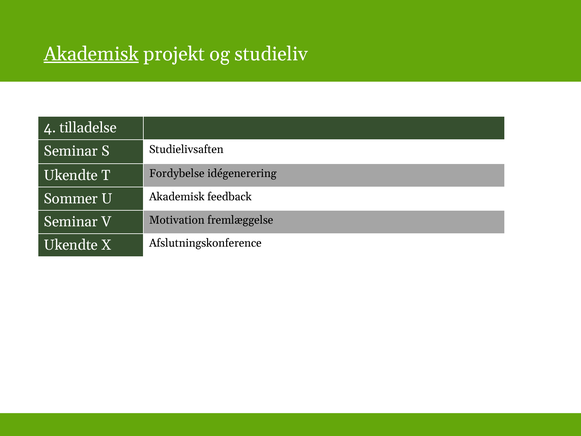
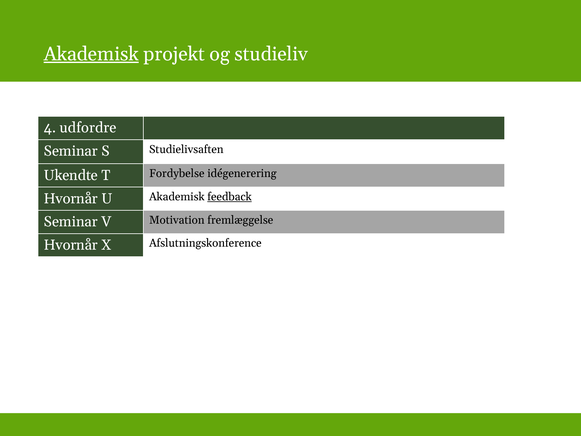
tilladelse: tilladelse -> udfordre
Sommer at (71, 198): Sommer -> Hvornår
feedback underline: none -> present
Ukendte at (71, 245): Ukendte -> Hvornår
